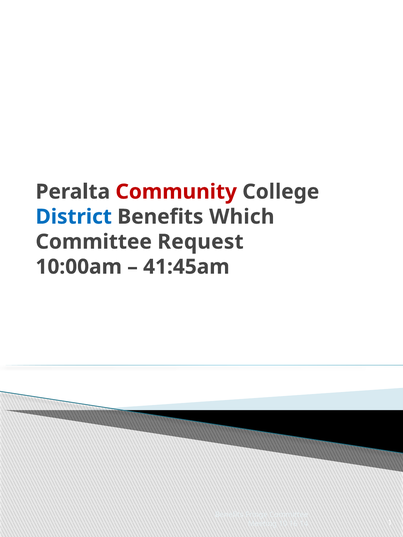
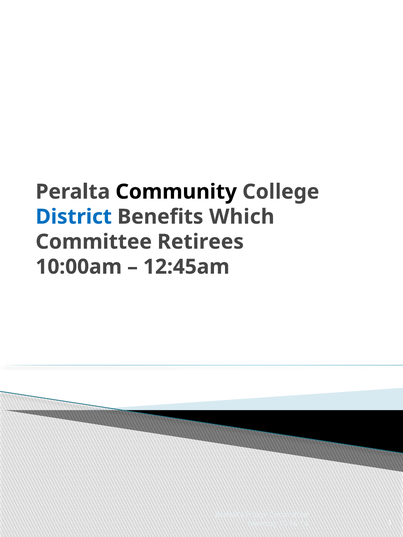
Community colour: red -> black
Request: Request -> Retirees
41:45am: 41:45am -> 12:45am
